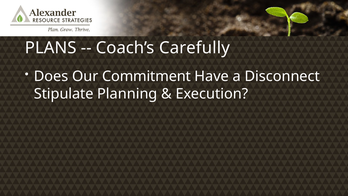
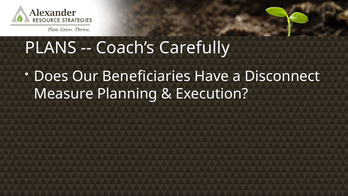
Commitment: Commitment -> Beneficiaries
Stipulate: Stipulate -> Measure
